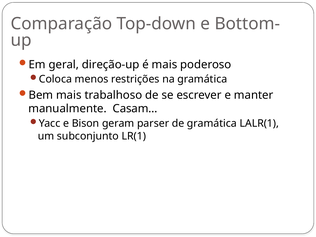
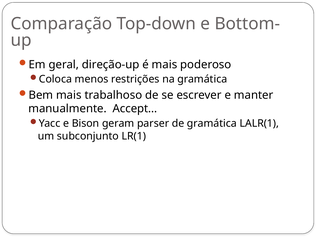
Casam: Casam -> Accept
